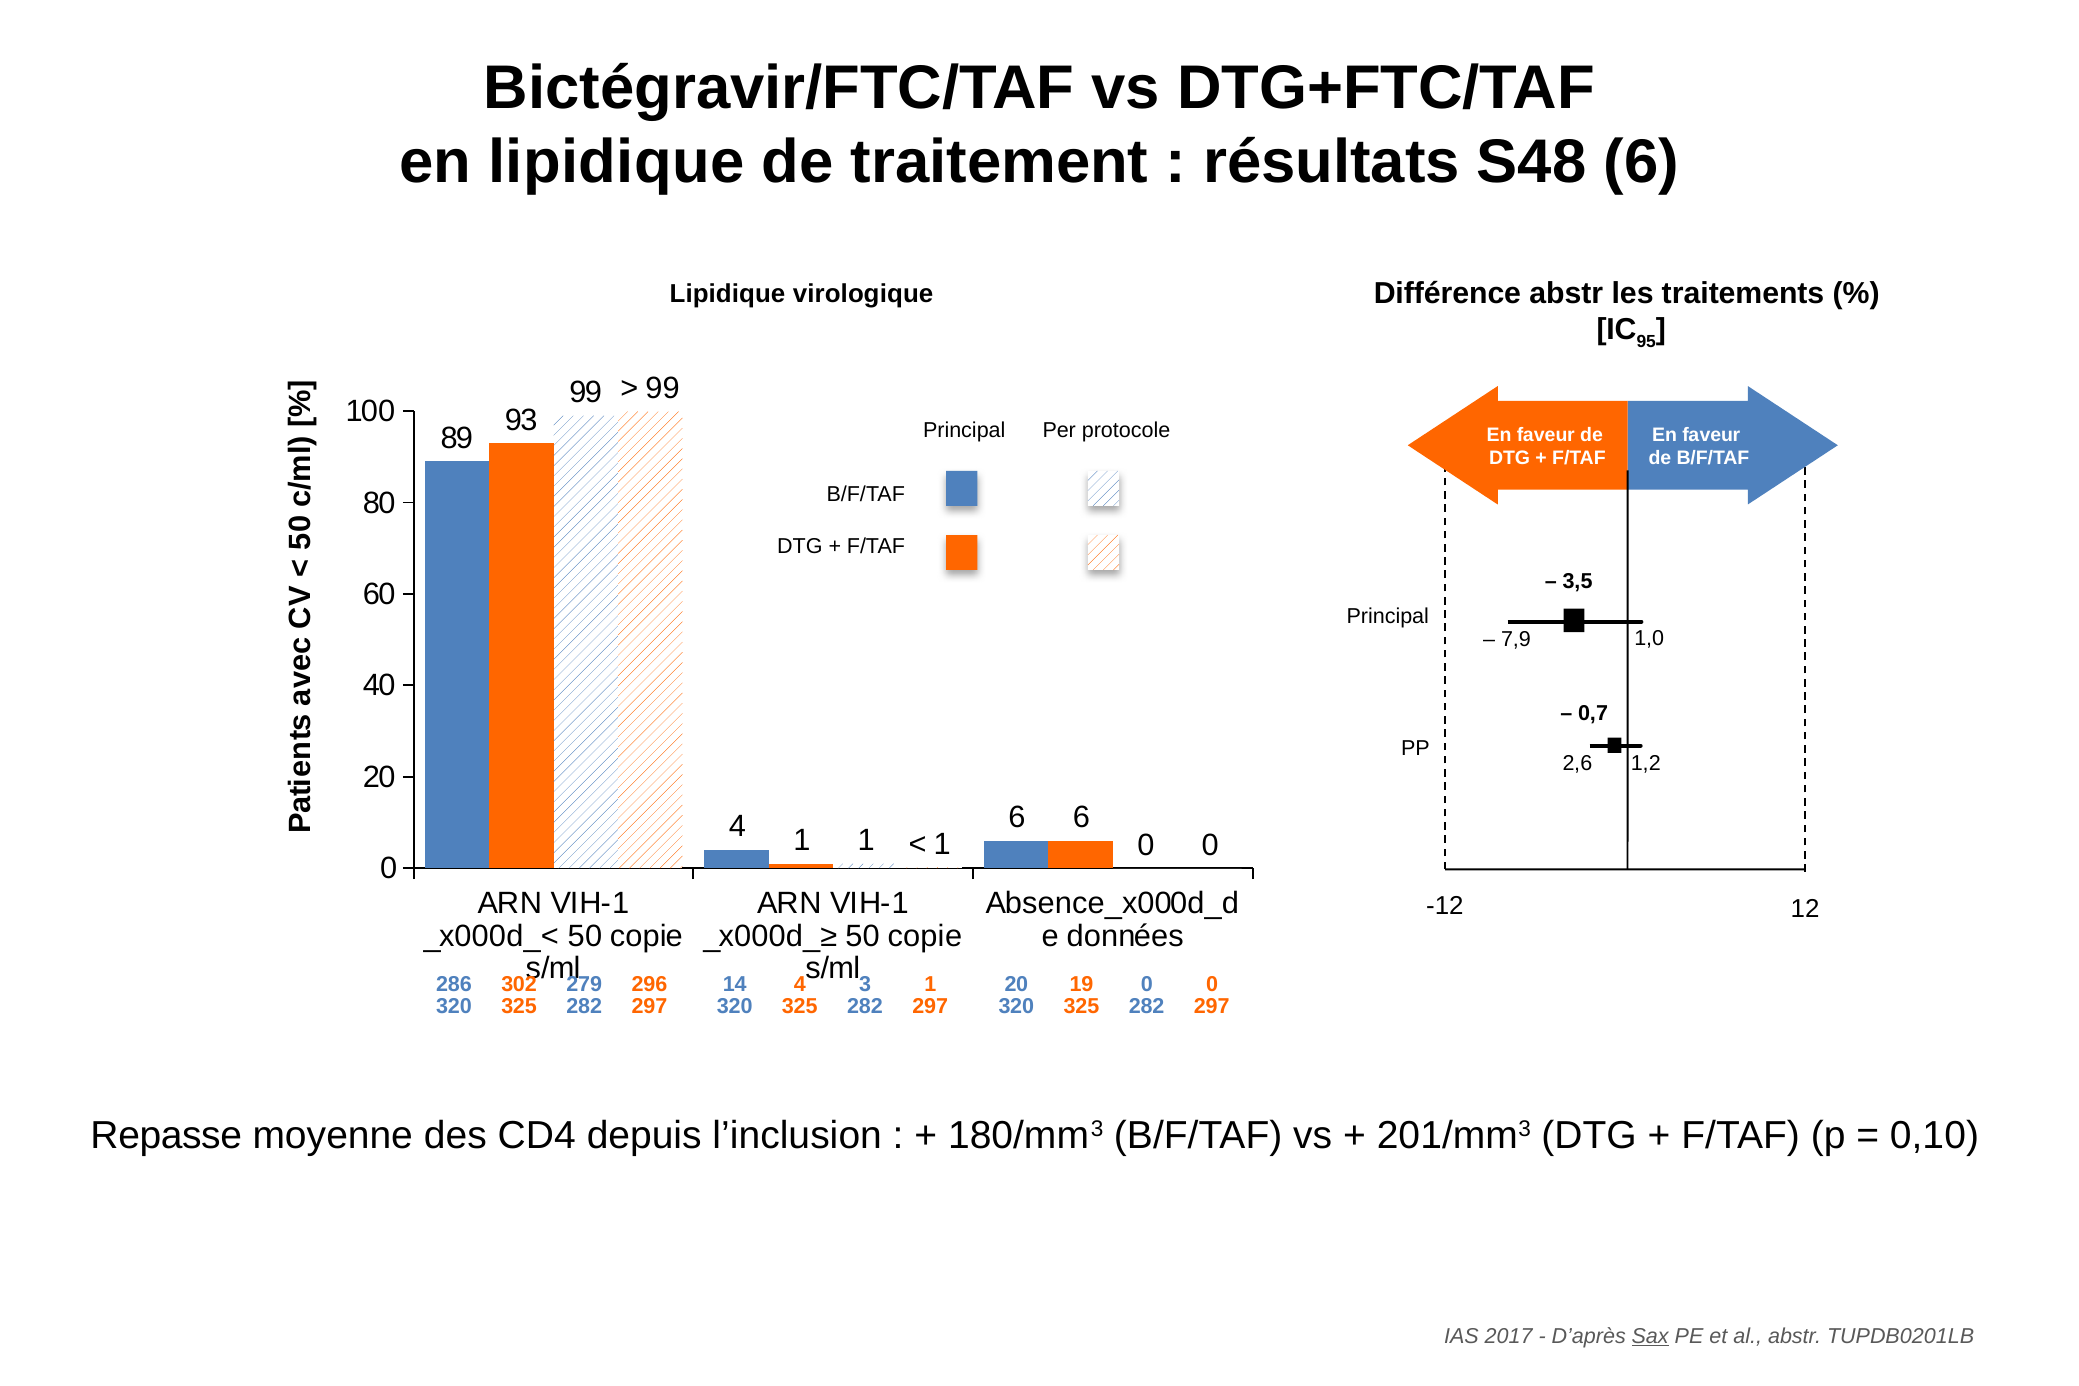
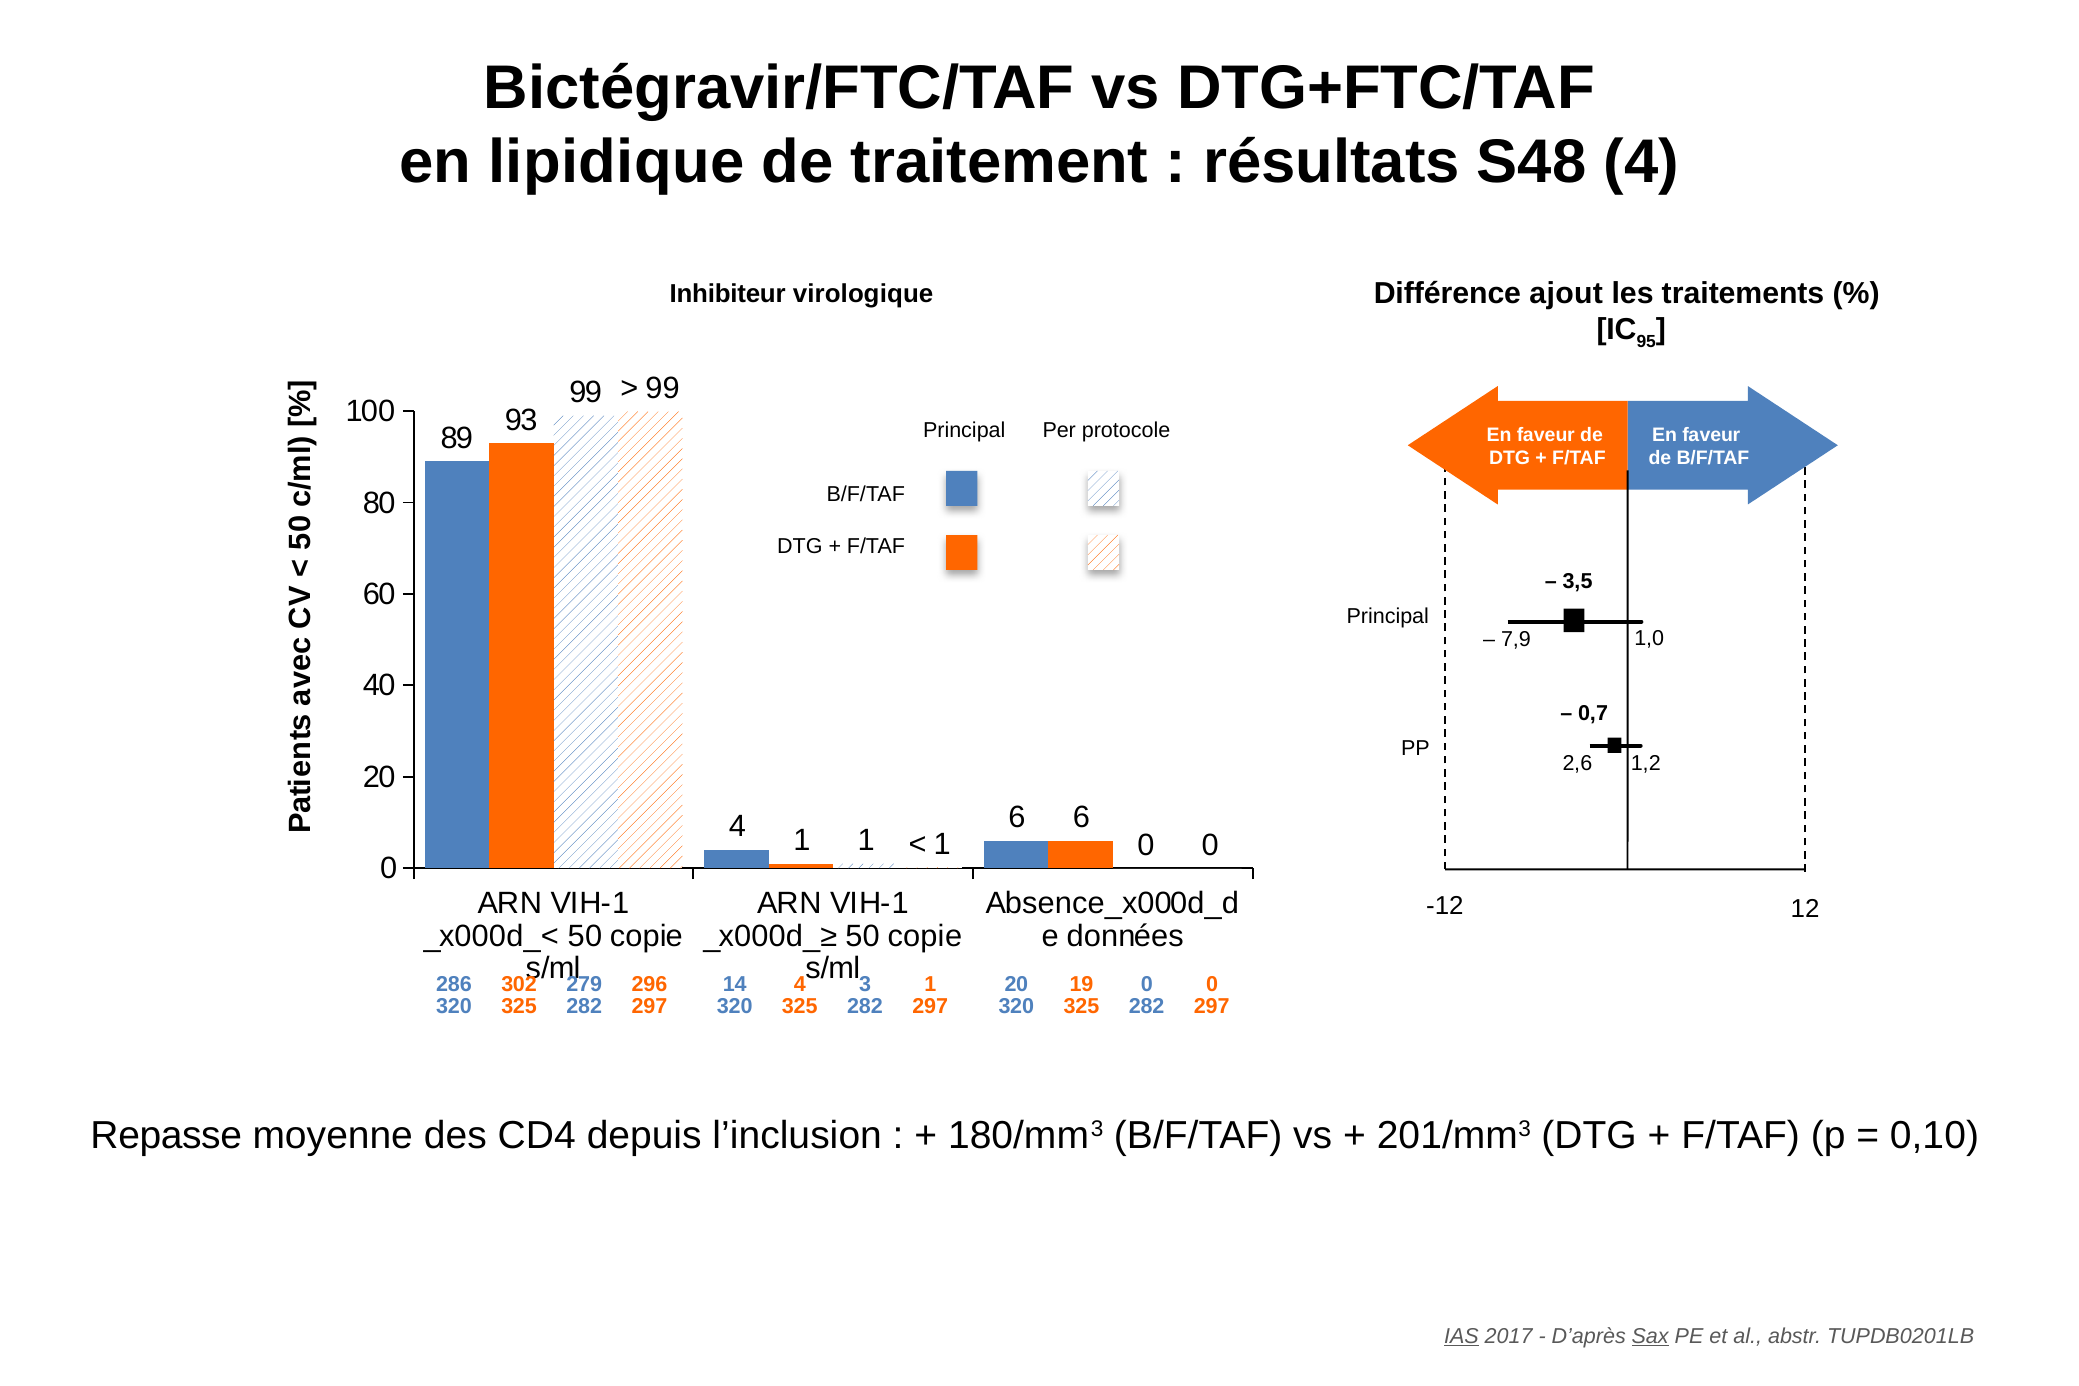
S48 6: 6 -> 4
Différence abstr: abstr -> ajout
Lipidique at (727, 294): Lipidique -> Inhibiteur
IAS underline: none -> present
